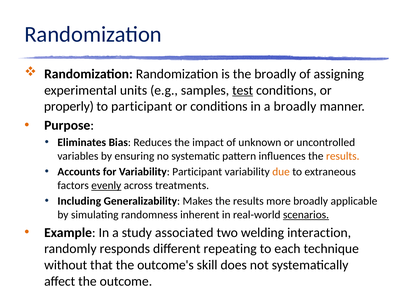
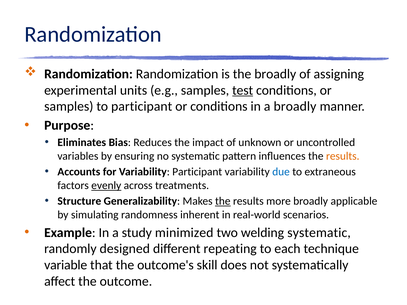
properly at (69, 107): properly -> samples
due colour: orange -> blue
Including: Including -> Structure
the at (223, 201) underline: none -> present
scenarios underline: present -> none
associated: associated -> minimized
welding interaction: interaction -> systematic
responds: responds -> designed
without: without -> variable
